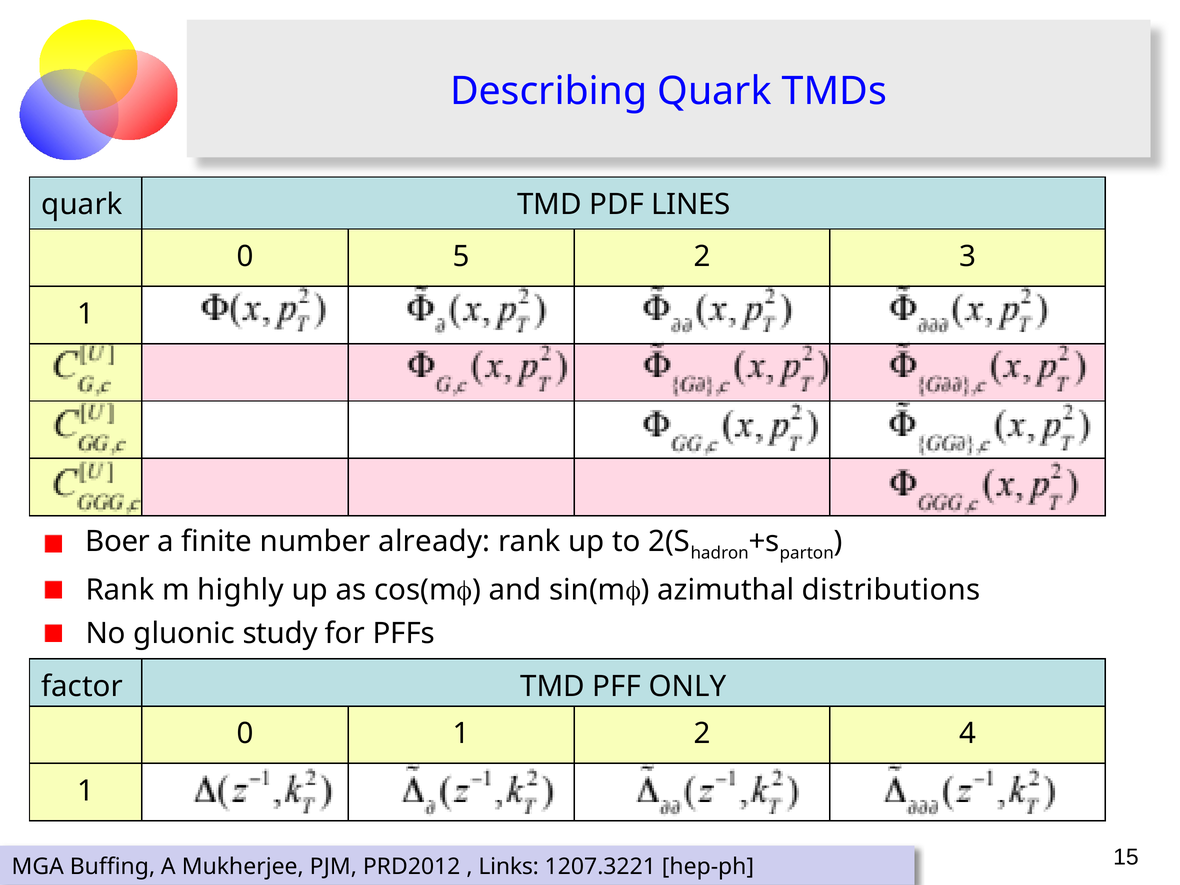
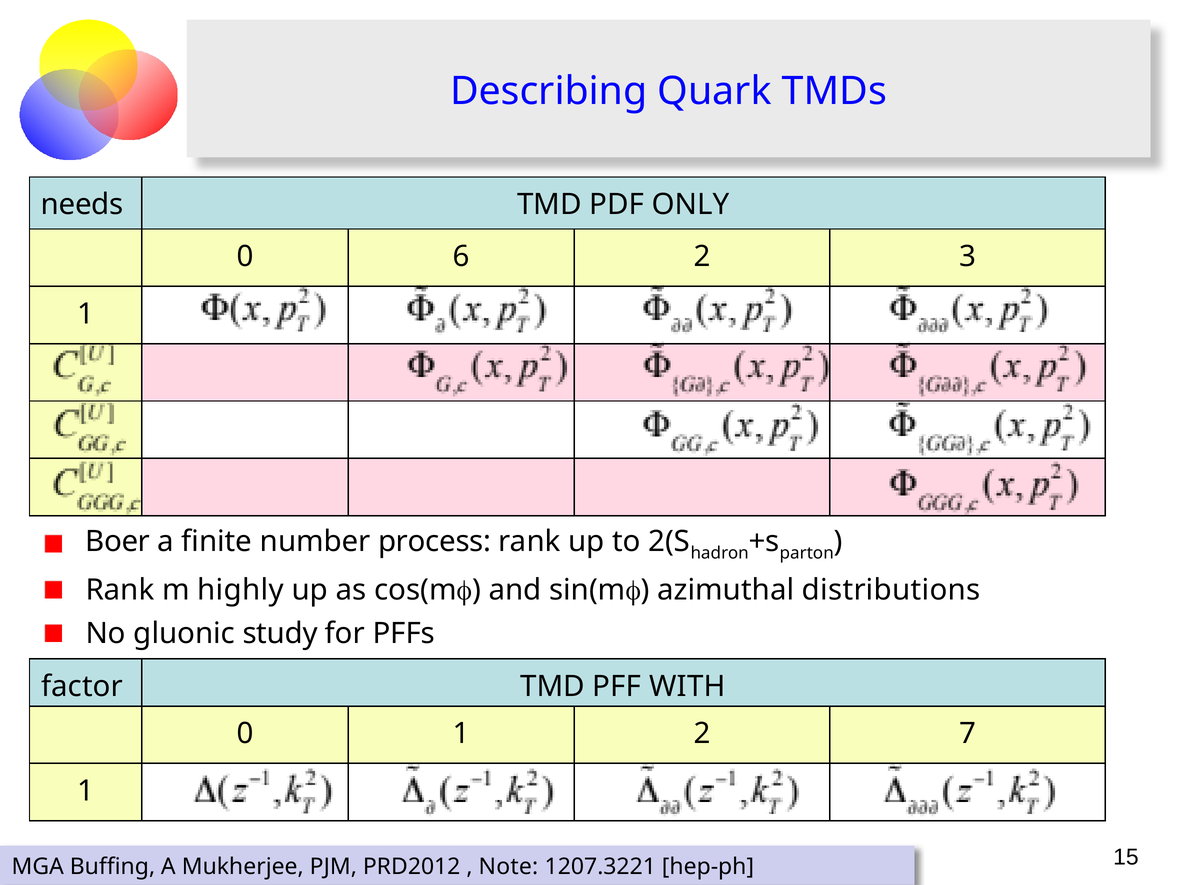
quark at (82, 205): quark -> needs
LINES: LINES -> ONLY
5: 5 -> 6
already: already -> process
ONLY: ONLY -> WITH
4: 4 -> 7
Links: Links -> Note
